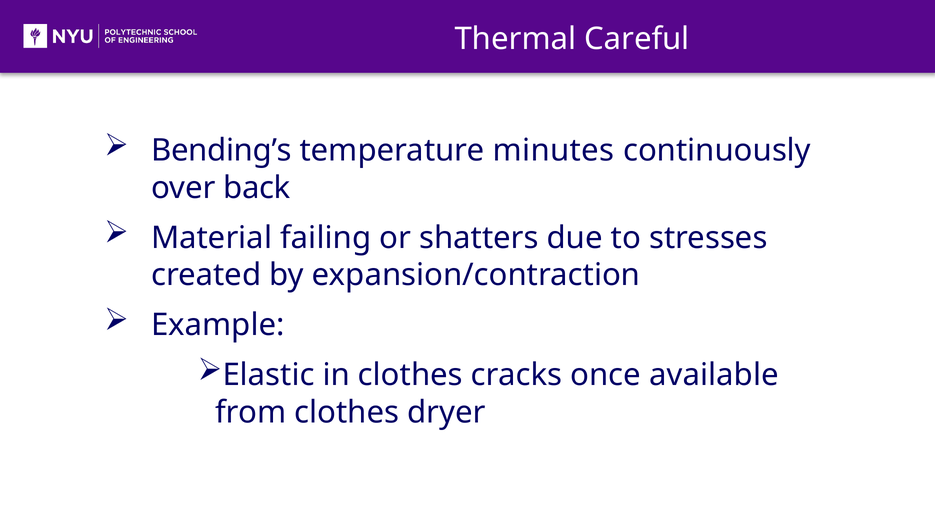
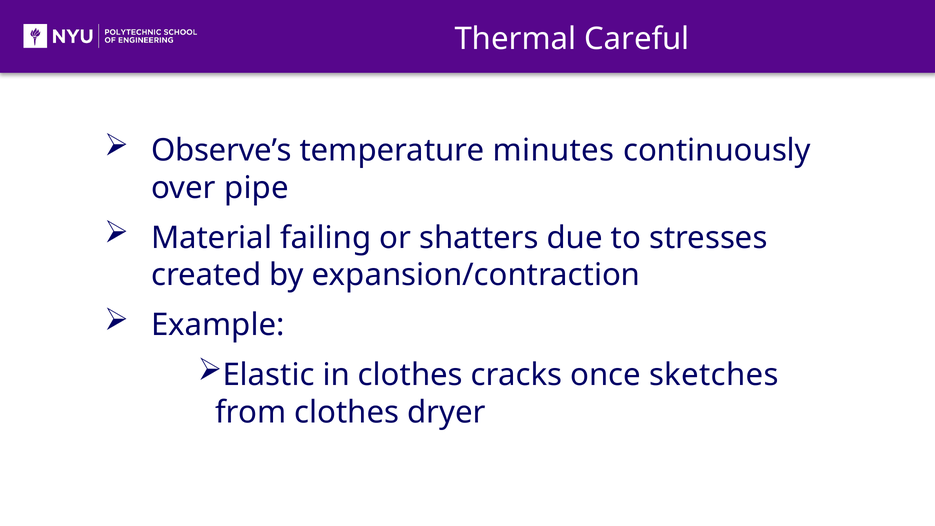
Bending’s: Bending’s -> Observe’s
back: back -> pipe
available: available -> sketches
